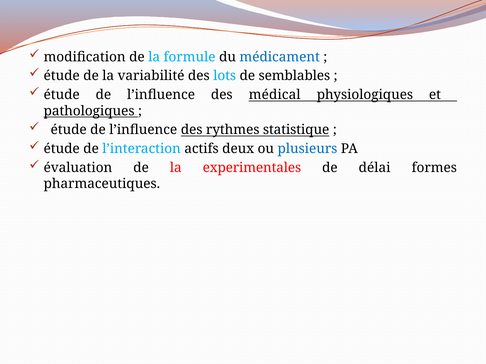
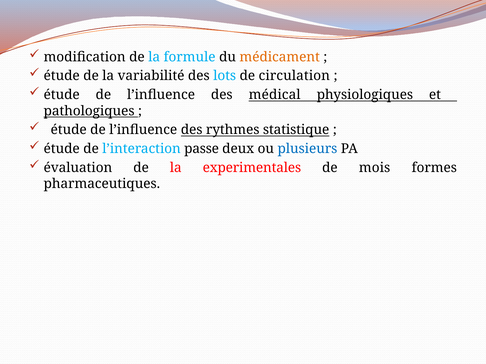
médicament colour: blue -> orange
semblables: semblables -> circulation
actifs: actifs -> passe
délai: délai -> mois
